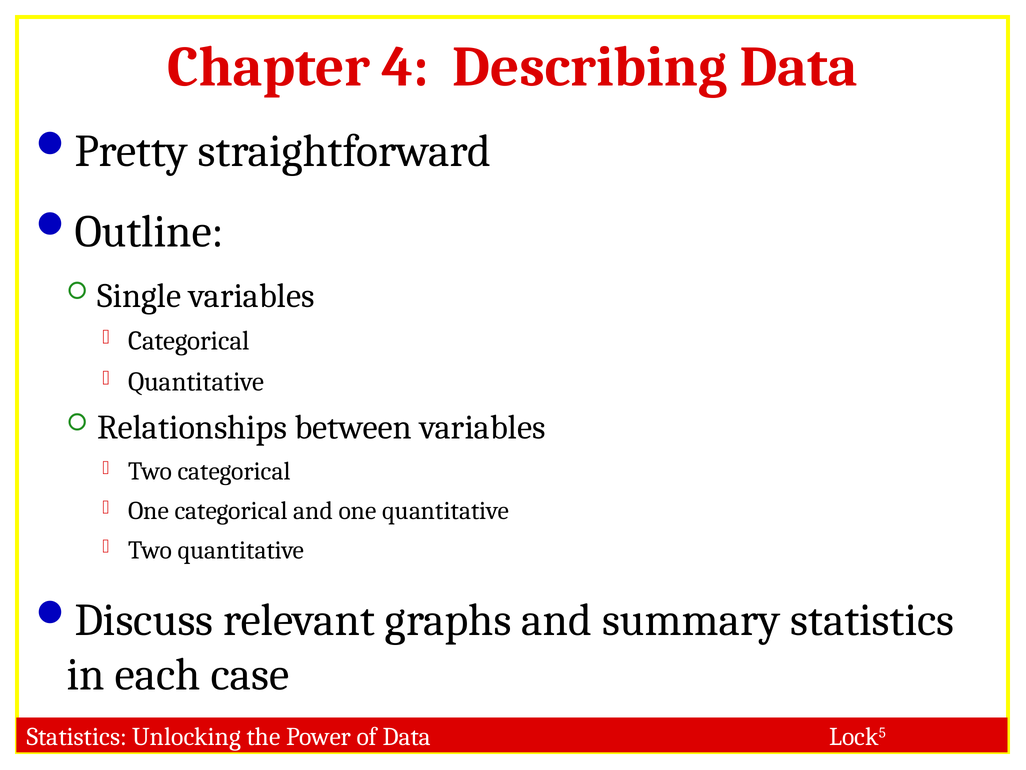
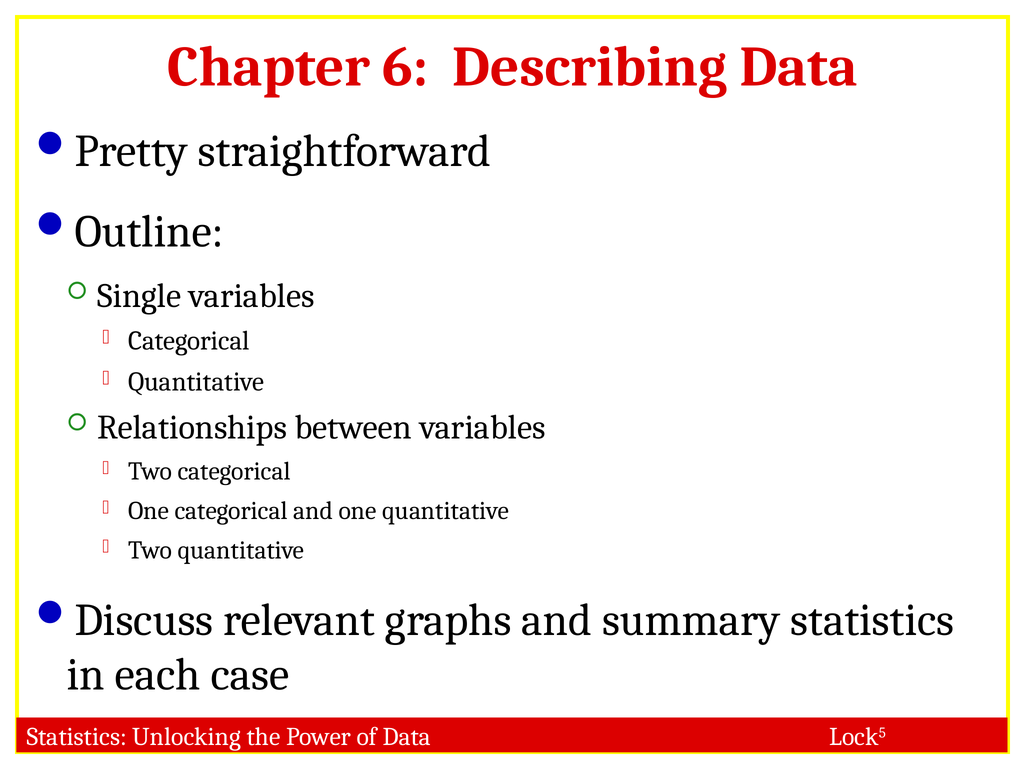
4: 4 -> 6
